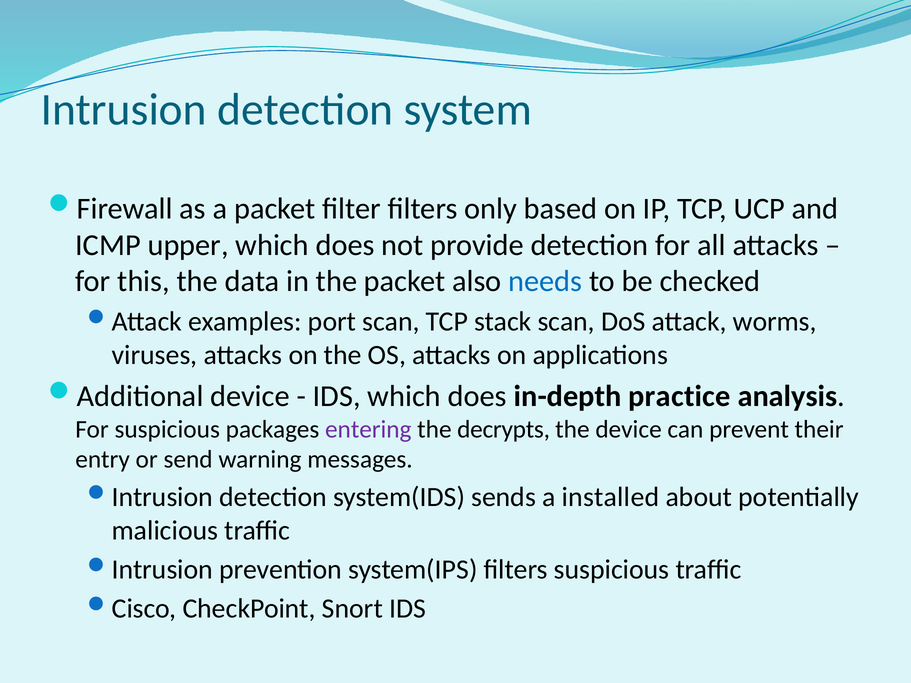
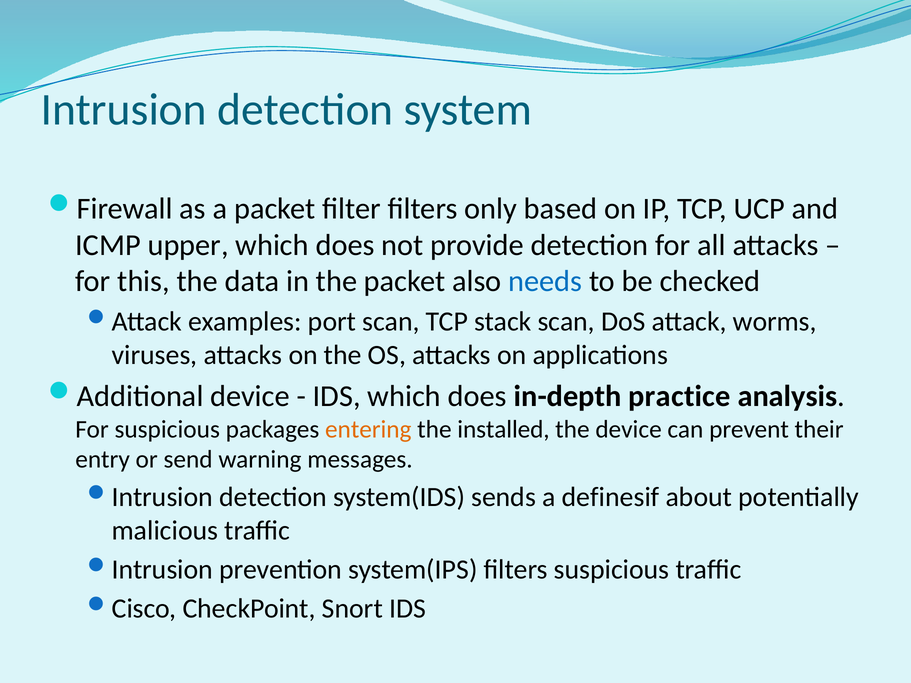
entering colour: purple -> orange
decrypts: decrypts -> installed
installed: installed -> definesif
